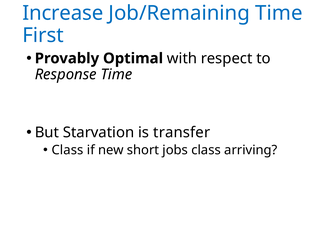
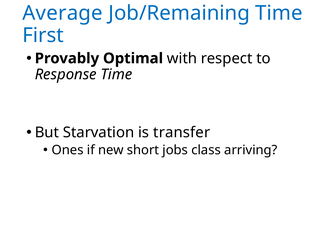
Increase: Increase -> Average
Class at (67, 150): Class -> Ones
